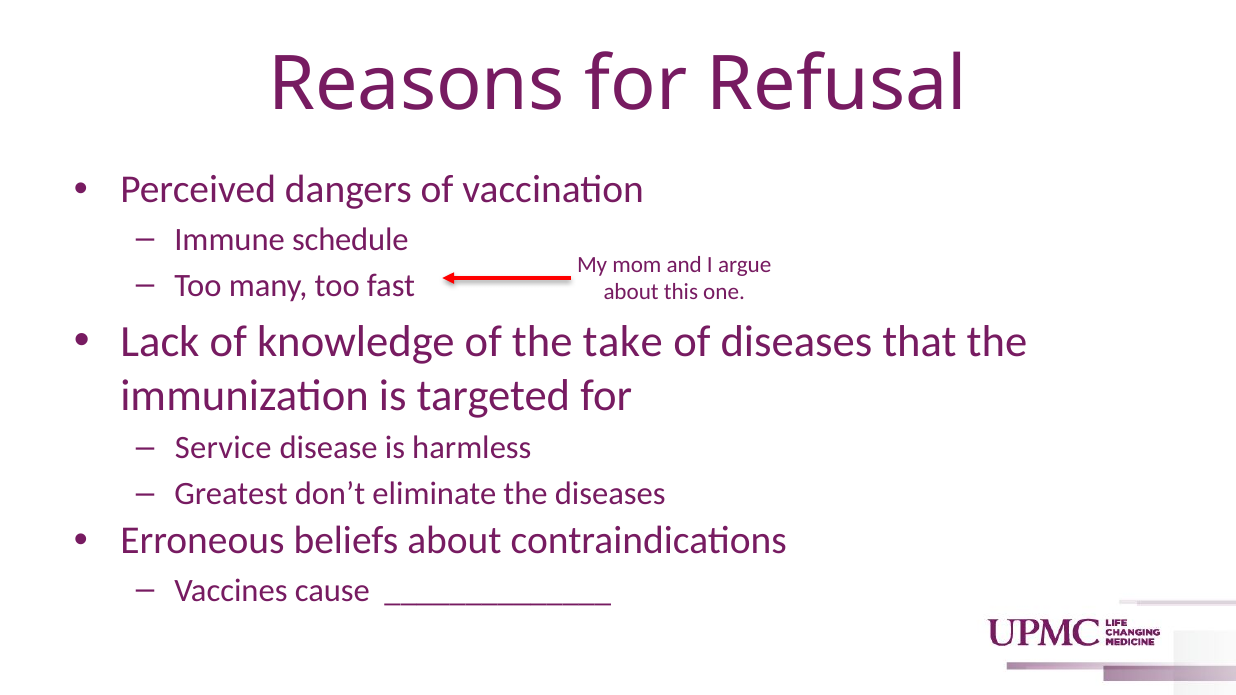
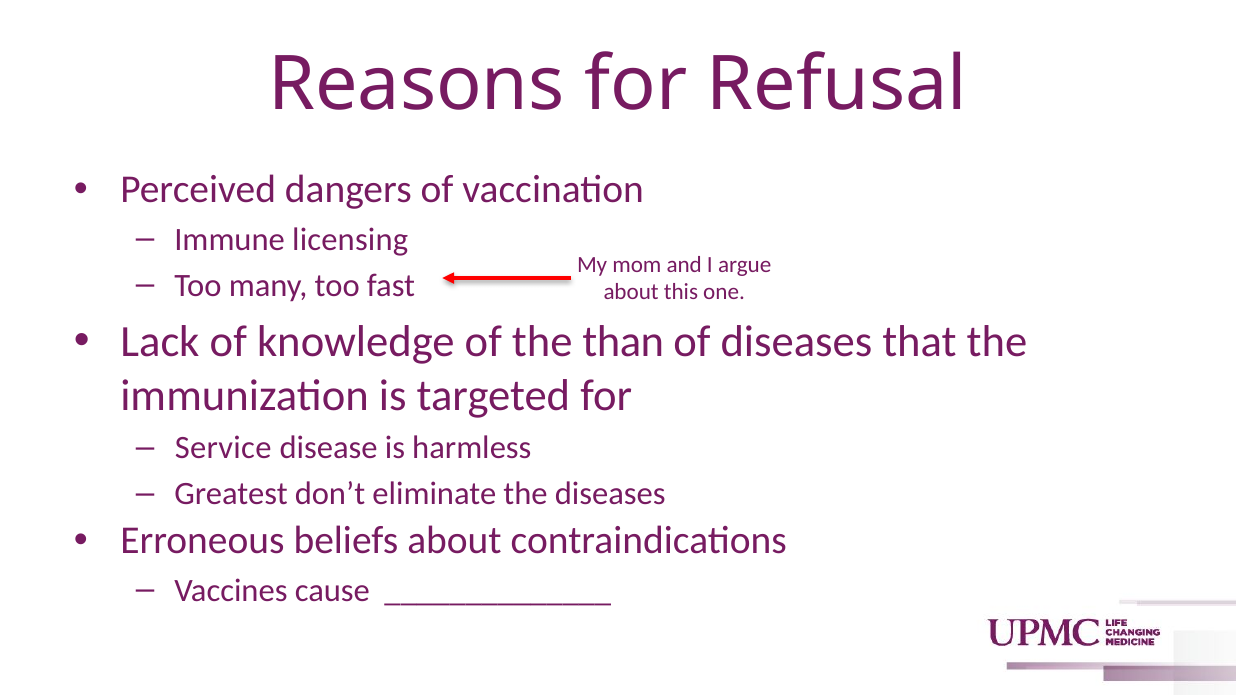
schedule: schedule -> licensing
take: take -> than
